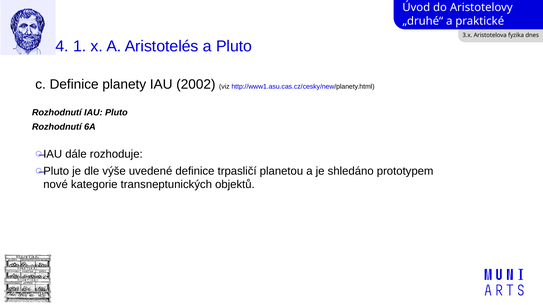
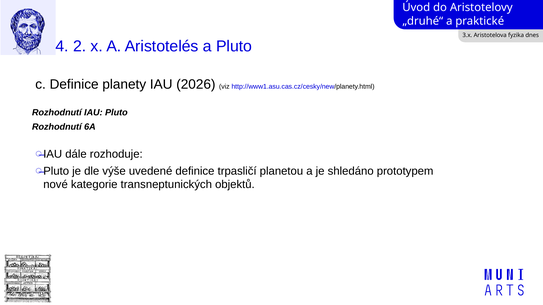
1: 1 -> 2
2002: 2002 -> 2026
